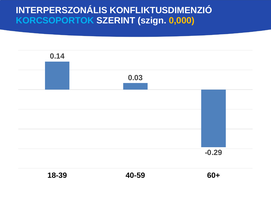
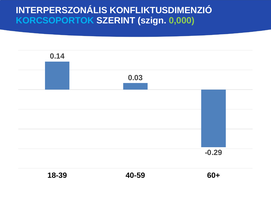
0,000 colour: yellow -> light green
